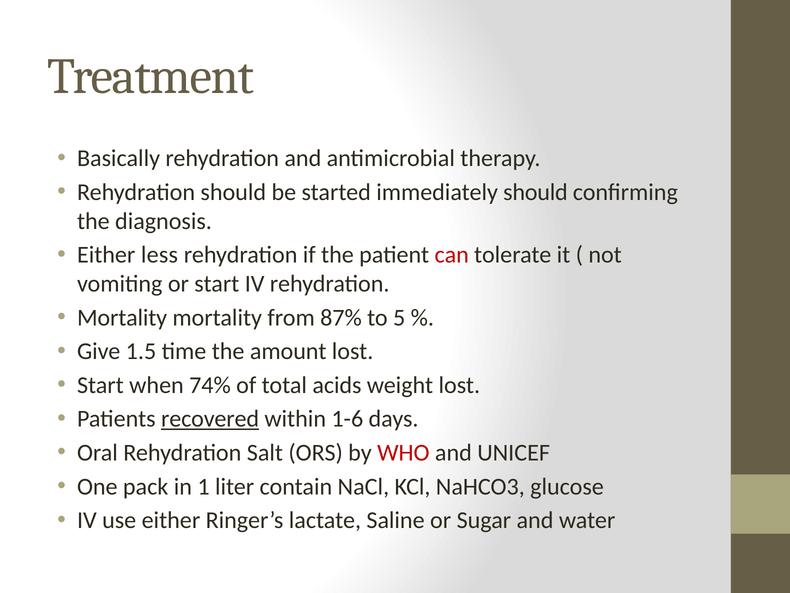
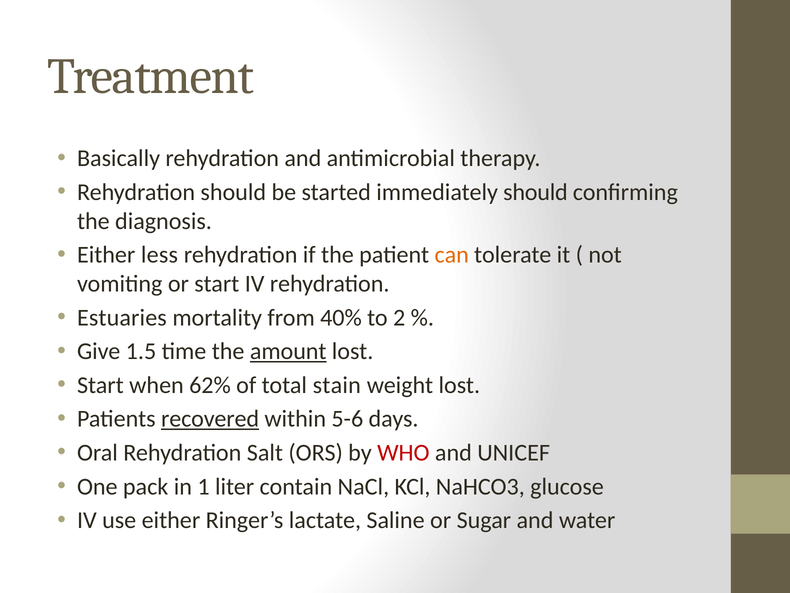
can colour: red -> orange
Mortality at (122, 317): Mortality -> Estuaries
87%: 87% -> 40%
5: 5 -> 2
amount underline: none -> present
74%: 74% -> 62%
acids: acids -> stain
1-6: 1-6 -> 5-6
